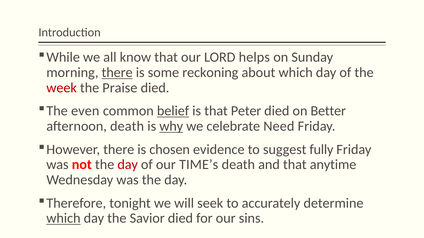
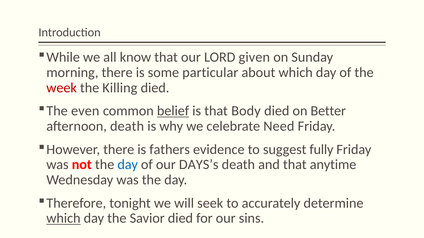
helps: helps -> given
there at (117, 73) underline: present -> none
reckoning: reckoning -> particular
Praise: Praise -> Killing
Peter: Peter -> Body
why underline: present -> none
chosen: chosen -> fathers
day at (128, 165) colour: red -> blue
TIME’s: TIME’s -> DAYS’s
